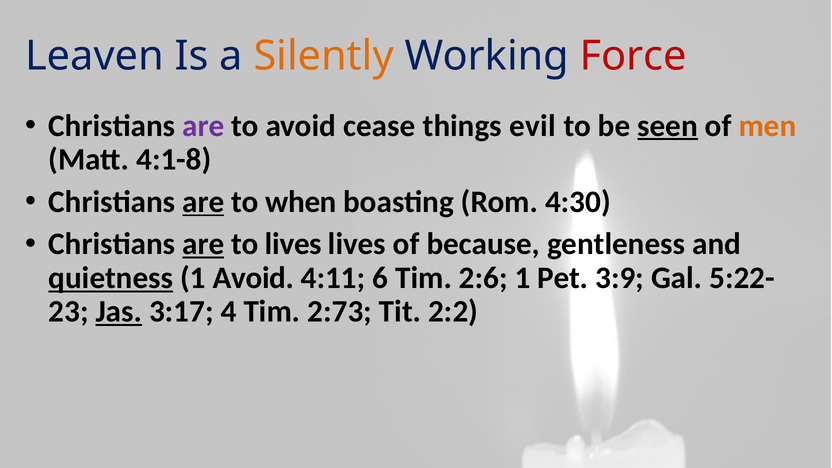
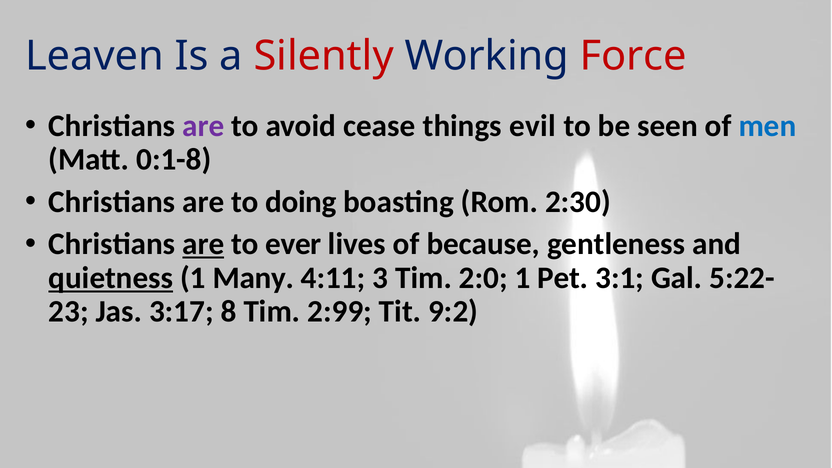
Silently colour: orange -> red
seen underline: present -> none
men colour: orange -> blue
4:1-8: 4:1-8 -> 0:1-8
are at (203, 202) underline: present -> none
when: when -> doing
4:30: 4:30 -> 2:30
to lives: lives -> ever
1 Avoid: Avoid -> Many
6: 6 -> 3
2:6: 2:6 -> 2:0
3:9: 3:9 -> 3:1
Jas underline: present -> none
4: 4 -> 8
2:73: 2:73 -> 2:99
2:2: 2:2 -> 9:2
